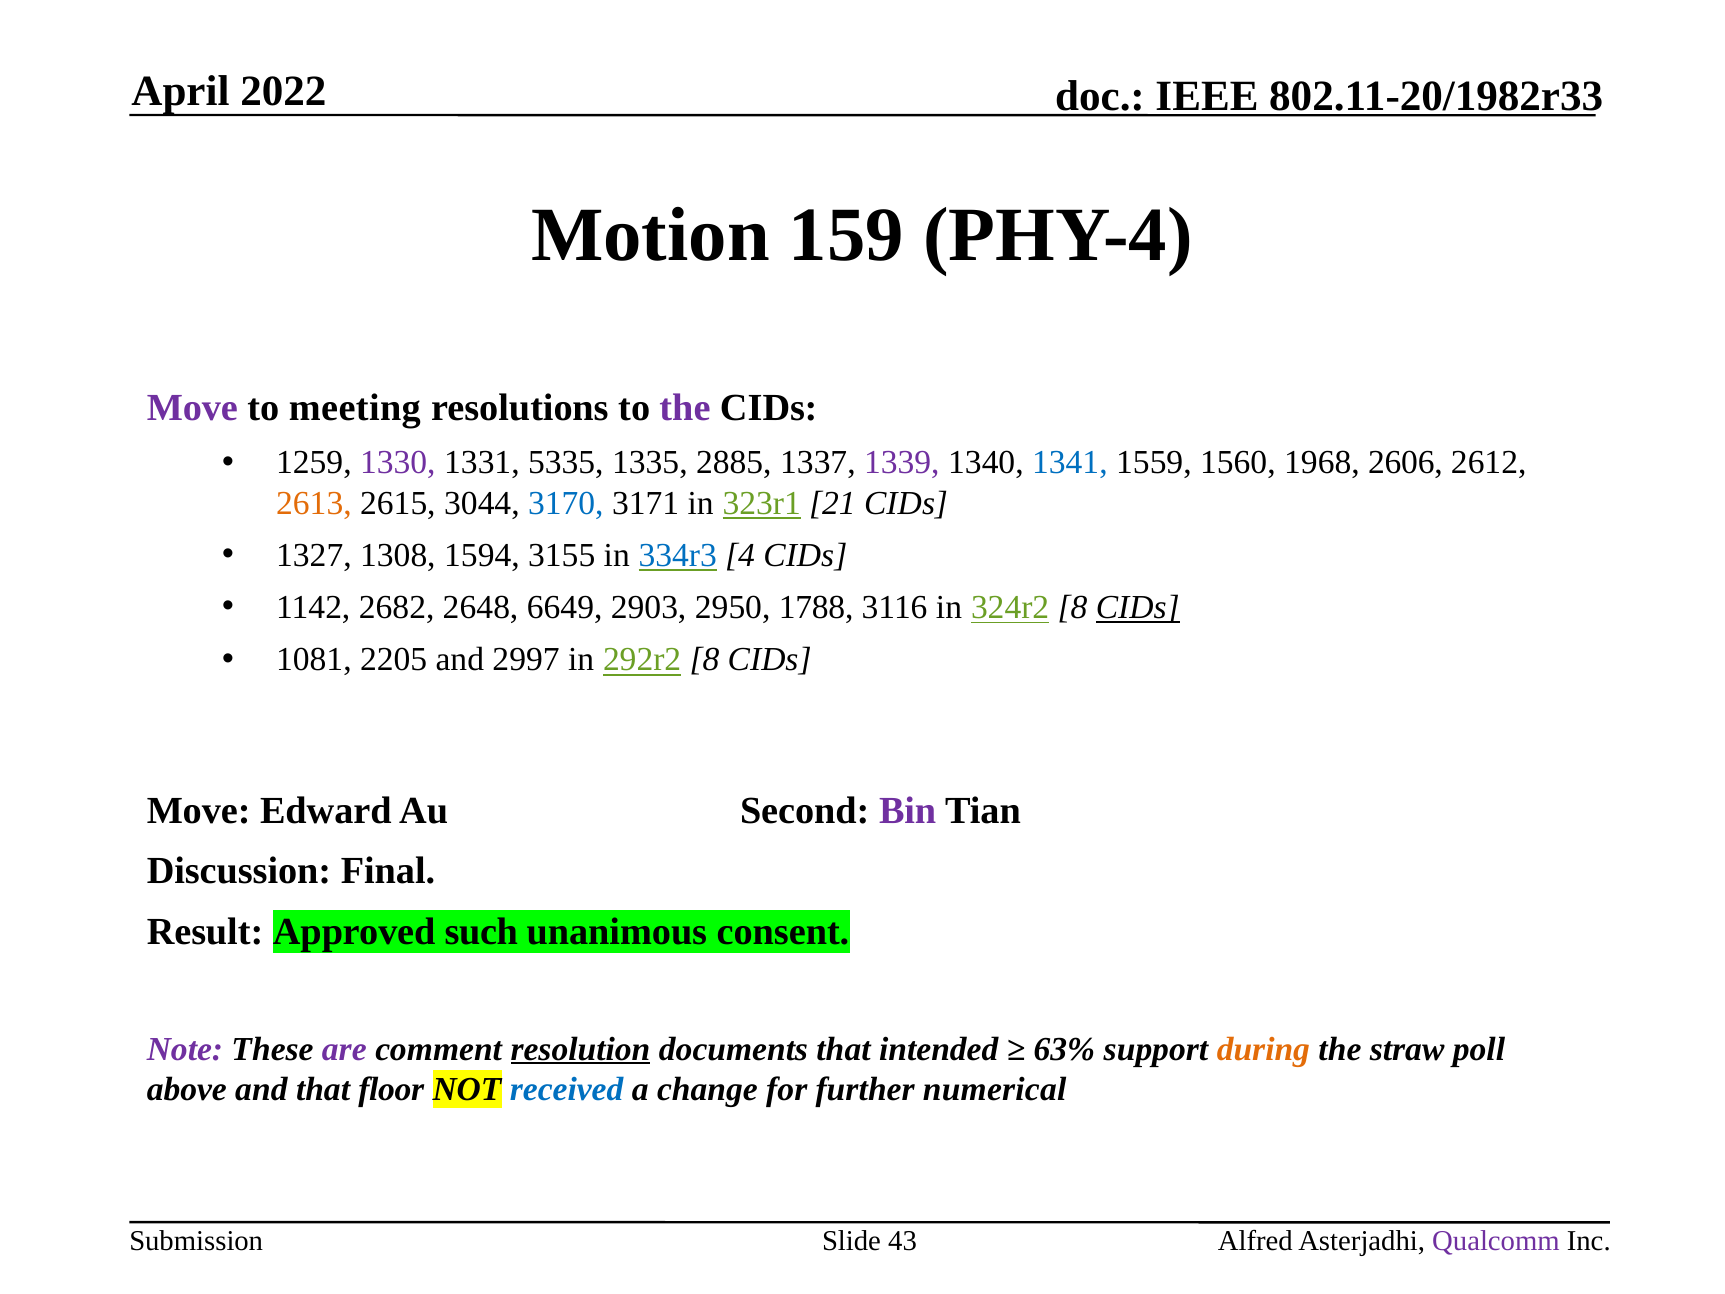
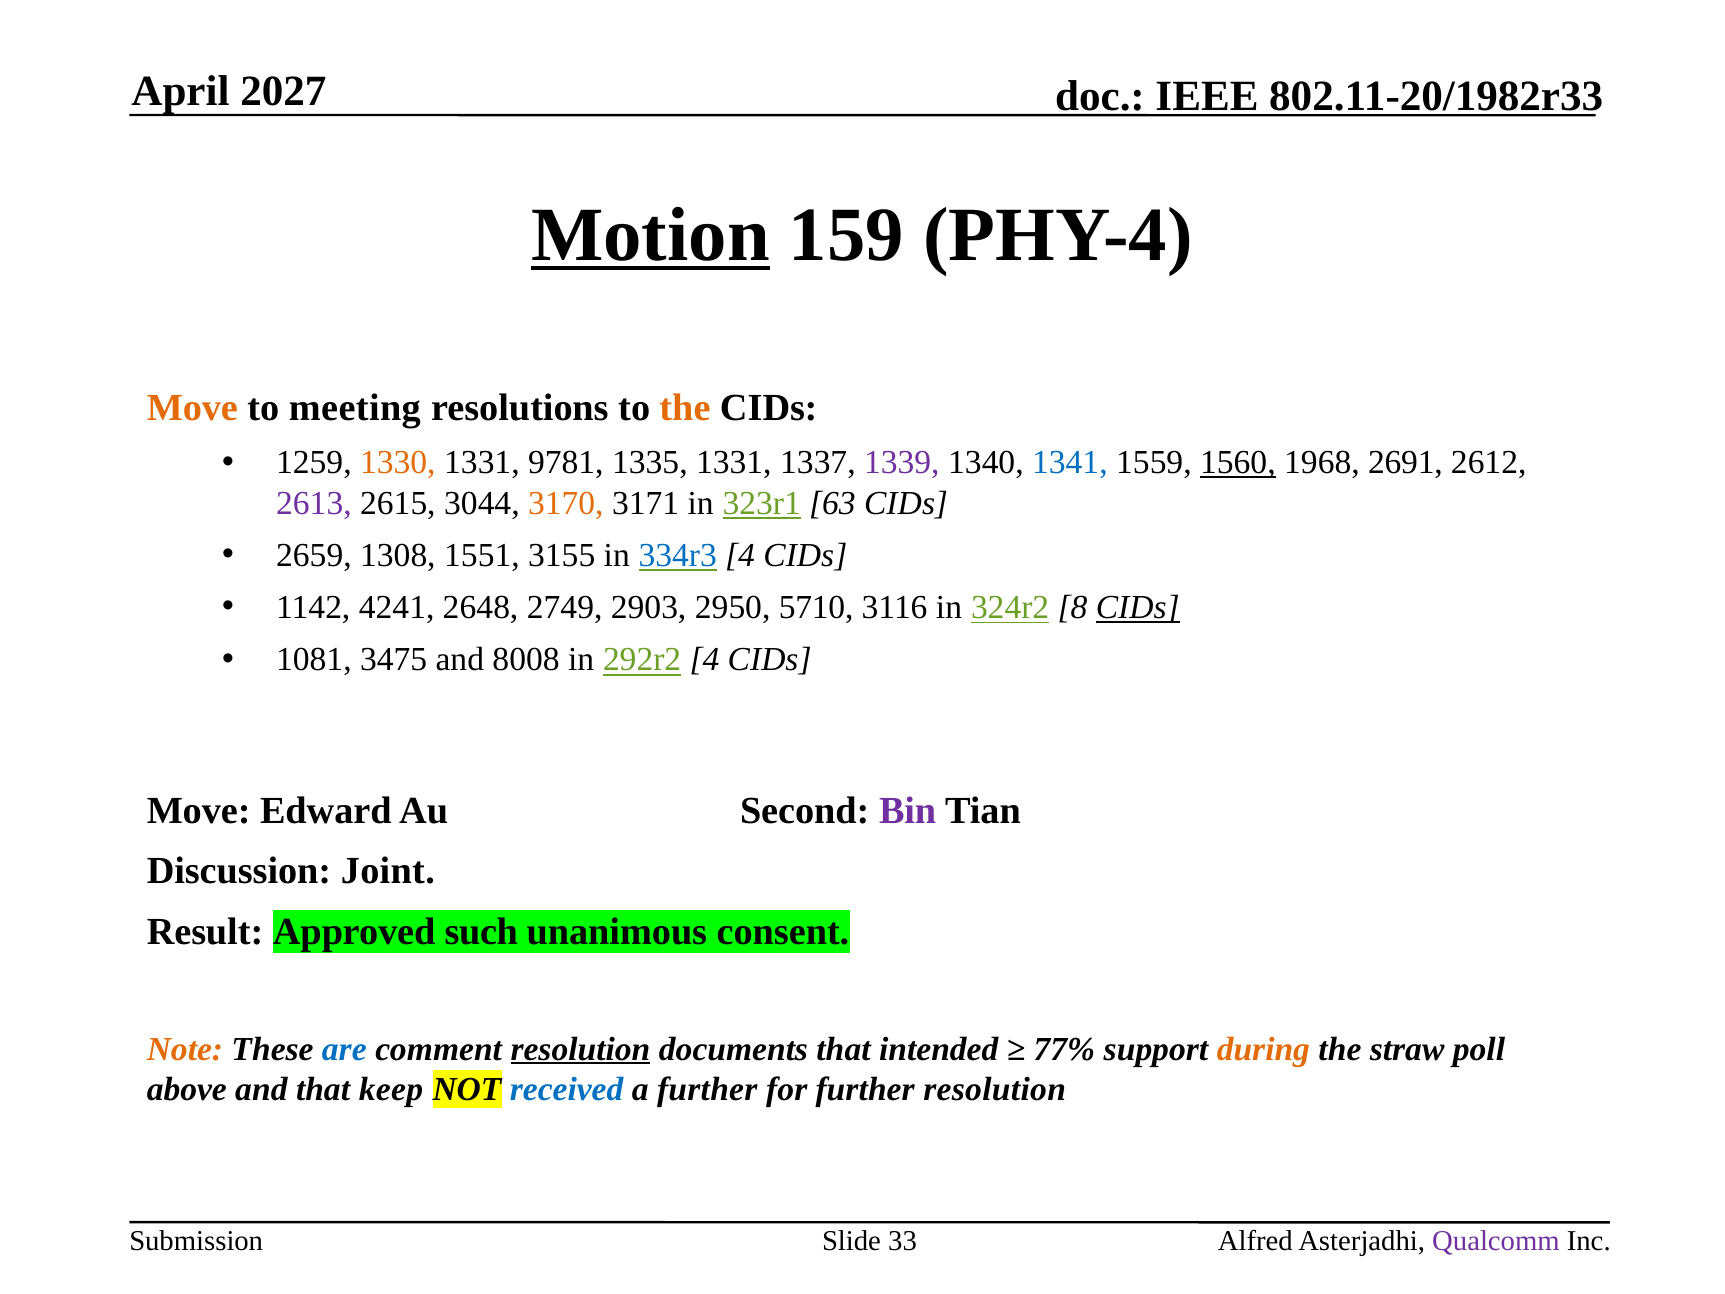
2022: 2022 -> 2027
Motion underline: none -> present
Move at (192, 408) colour: purple -> orange
the at (685, 408) colour: purple -> orange
1330 colour: purple -> orange
5335: 5335 -> 9781
1335 2885: 2885 -> 1331
1560 underline: none -> present
2606: 2606 -> 2691
2613 colour: orange -> purple
3170 colour: blue -> orange
21: 21 -> 63
1327: 1327 -> 2659
1594: 1594 -> 1551
2682: 2682 -> 4241
6649: 6649 -> 2749
1788: 1788 -> 5710
2205: 2205 -> 3475
2997: 2997 -> 8008
292r2 8: 8 -> 4
Final: Final -> Joint
Note colour: purple -> orange
are colour: purple -> blue
63%: 63% -> 77%
floor: floor -> keep
a change: change -> further
further numerical: numerical -> resolution
43: 43 -> 33
